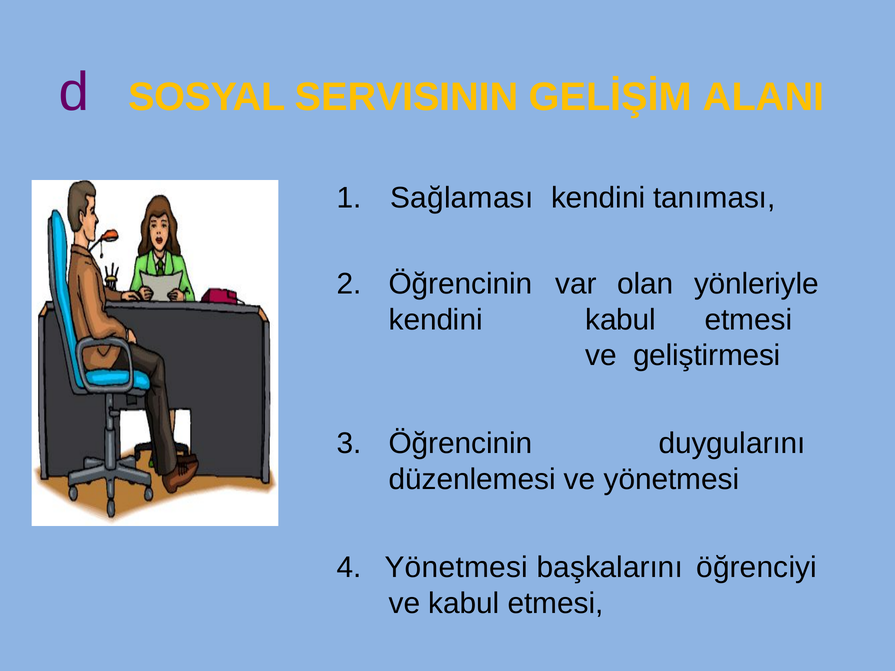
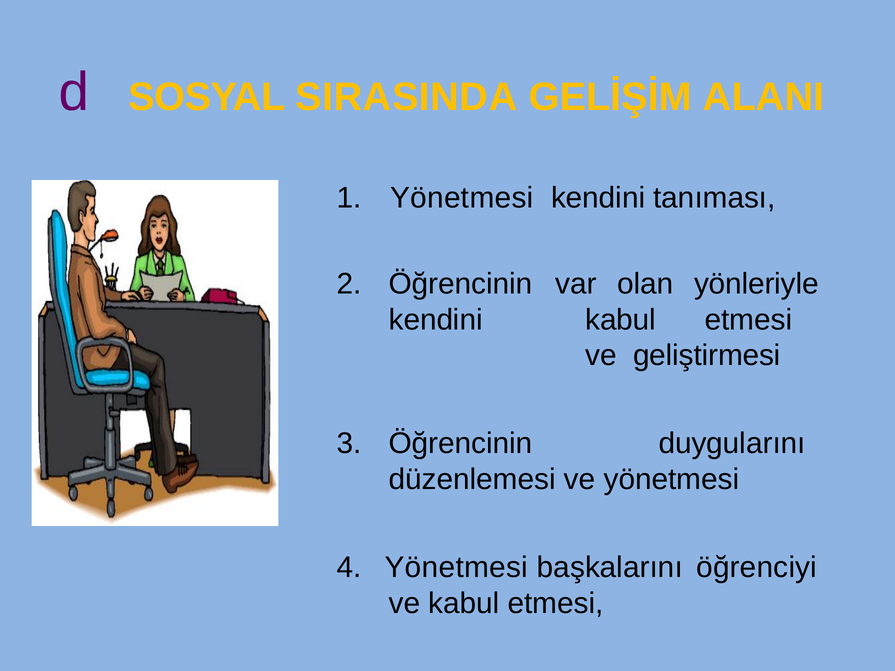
SERVISININ: SERVISININ -> SIRASINDA
1 Sağlaması: Sağlaması -> Yönetmesi
